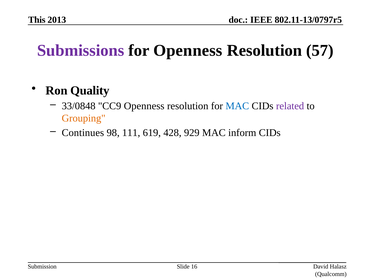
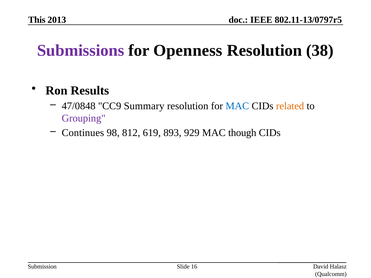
57: 57 -> 38
Quality: Quality -> Results
33/0848: 33/0848 -> 47/0848
CC9 Openness: Openness -> Summary
related colour: purple -> orange
Grouping colour: orange -> purple
111: 111 -> 812
428: 428 -> 893
inform: inform -> though
